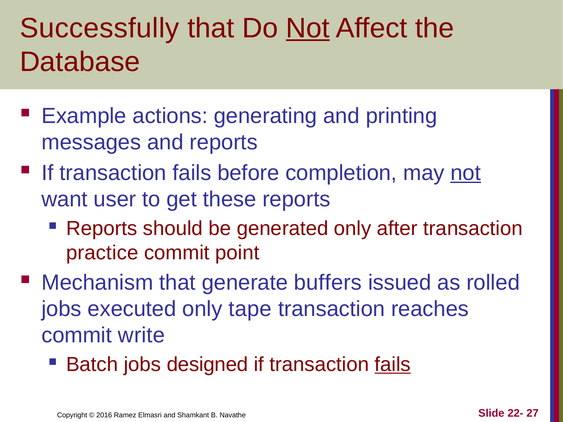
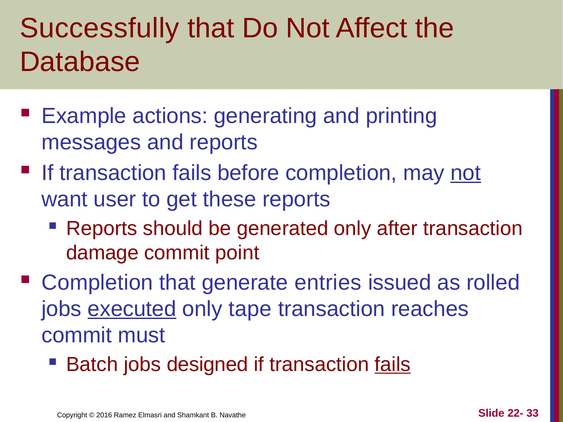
Not at (308, 28) underline: present -> none
practice: practice -> damage
Mechanism at (97, 283): Mechanism -> Completion
buffers: buffers -> entries
executed underline: none -> present
write: write -> must
27: 27 -> 33
